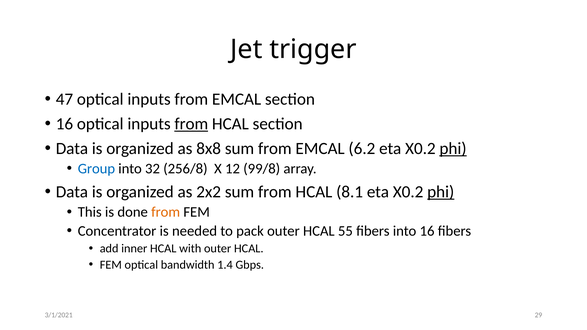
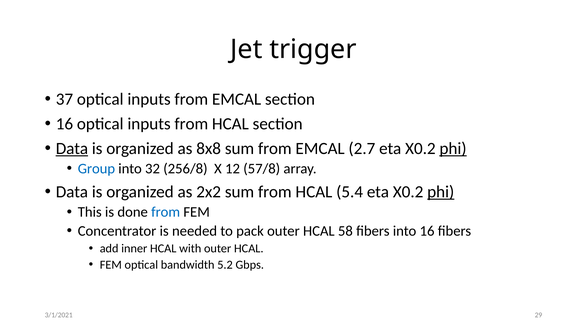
47: 47 -> 37
from at (191, 124) underline: present -> none
Data at (72, 148) underline: none -> present
6.2: 6.2 -> 2.7
99/8: 99/8 -> 57/8
8.1: 8.1 -> 5.4
from at (166, 212) colour: orange -> blue
55: 55 -> 58
1.4: 1.4 -> 5.2
